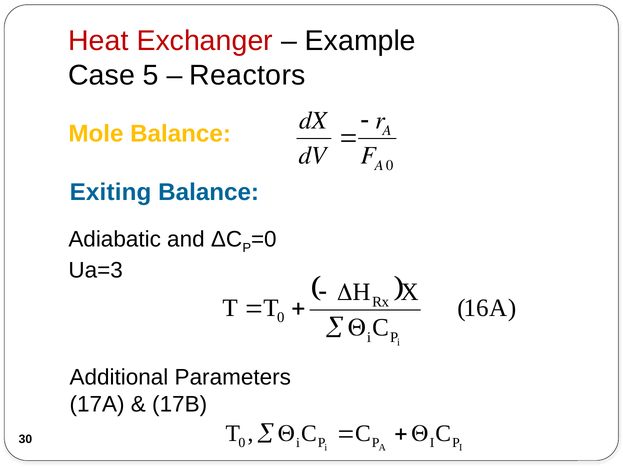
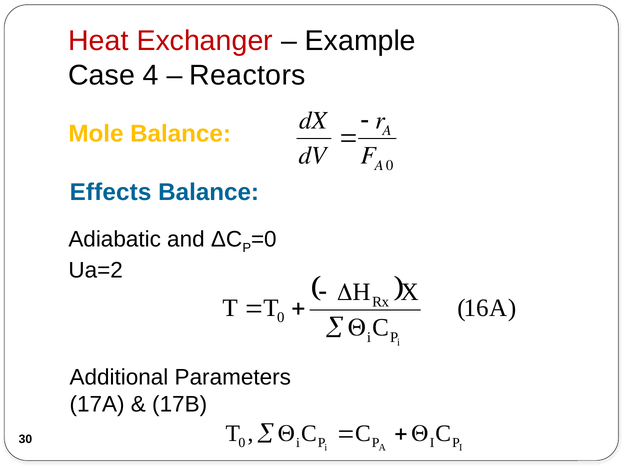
5: 5 -> 4
Exiting: Exiting -> Effects
Ua=3: Ua=3 -> Ua=2
